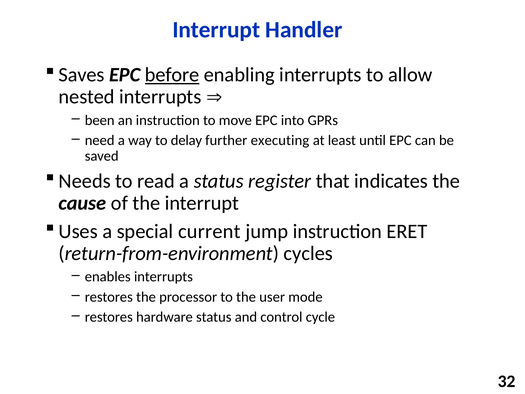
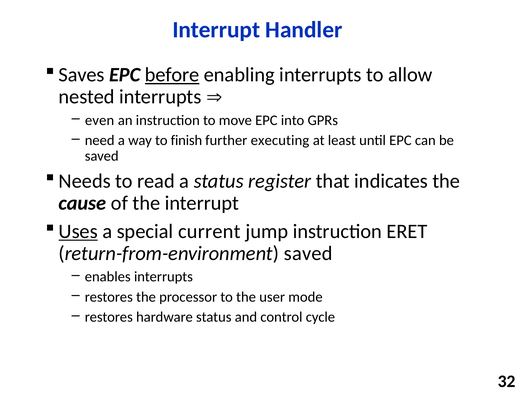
been: been -> even
delay: delay -> finish
Uses underline: none -> present
return-from-environment cycles: cycles -> saved
